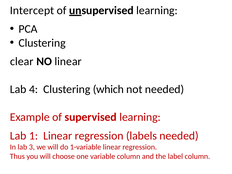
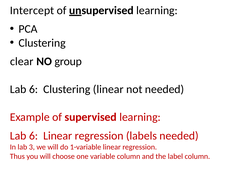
NO linear: linear -> group
4 at (33, 89): 4 -> 6
Clustering which: which -> linear
1 at (33, 136): 1 -> 6
